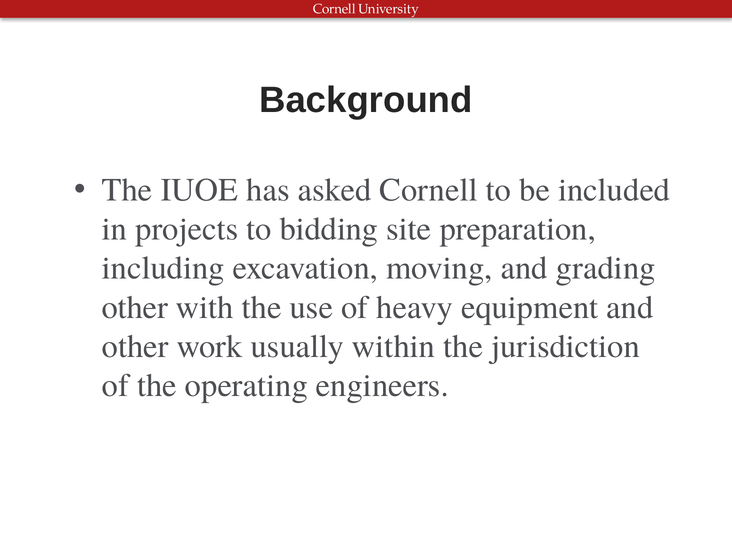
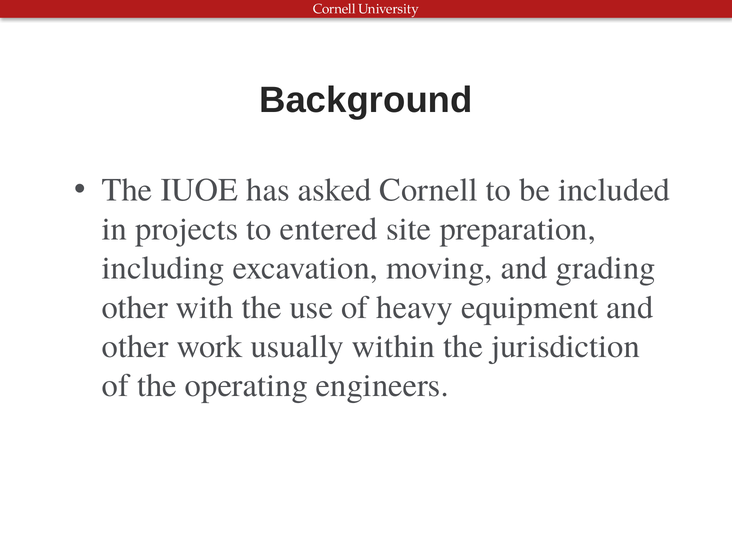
bidding: bidding -> entered
